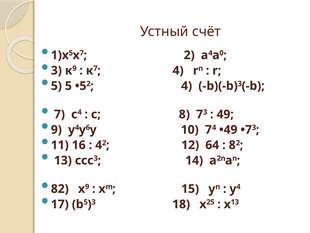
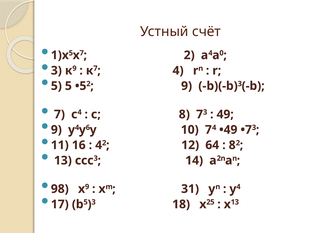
4 at (187, 86): 4 -> 9
82: 82 -> 98
15: 15 -> 31
